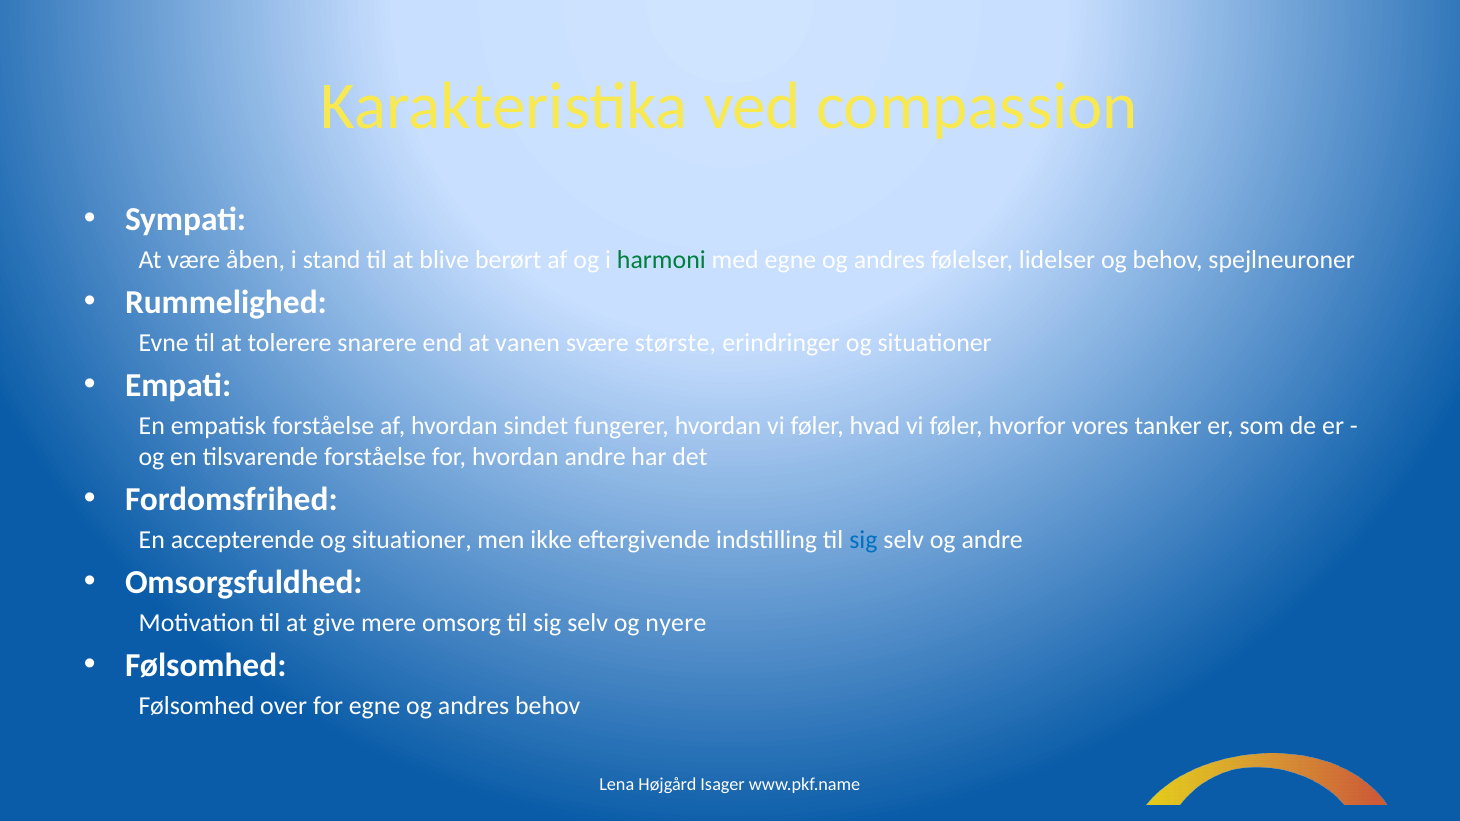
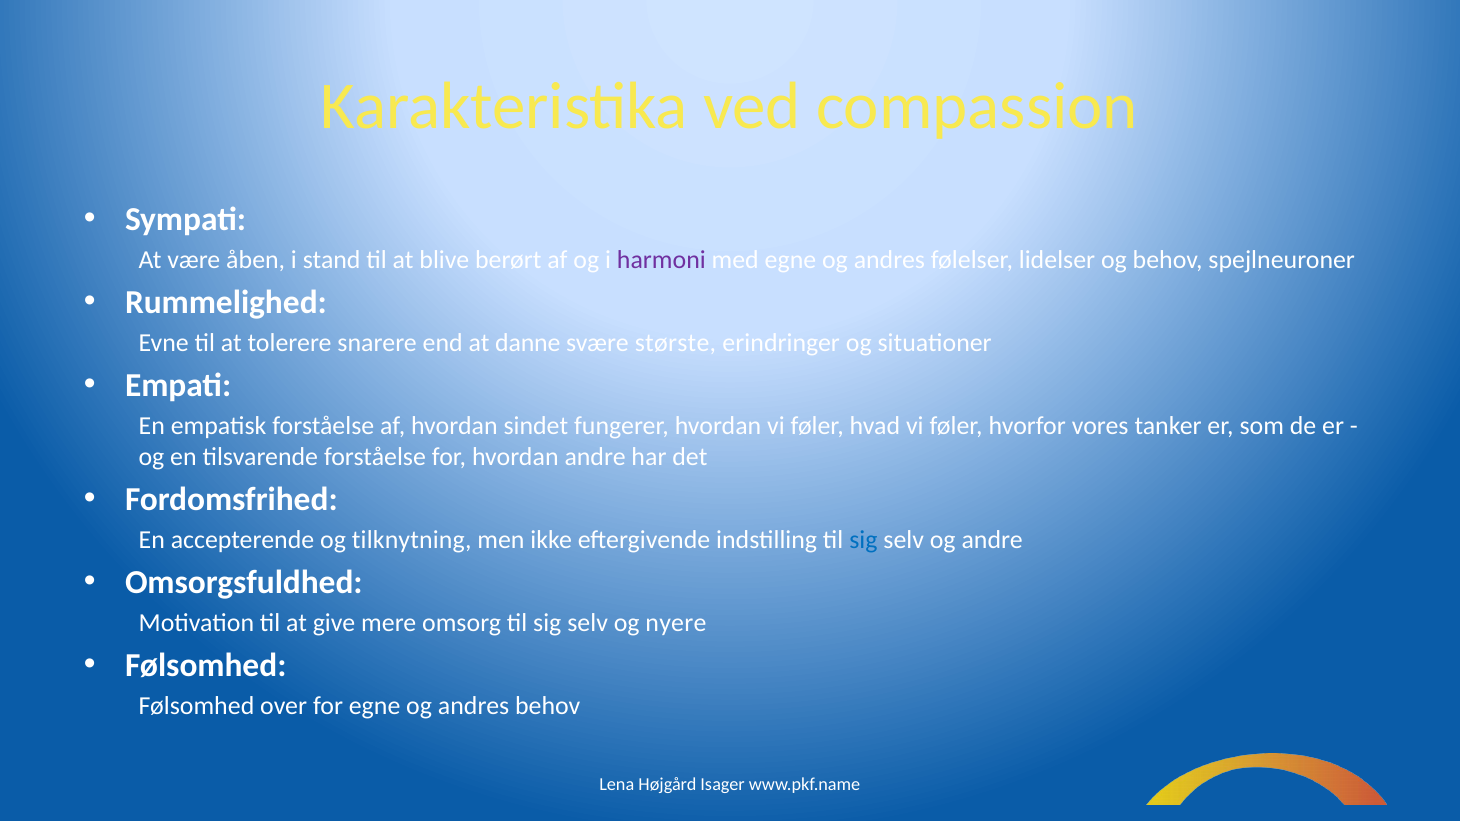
harmoni colour: green -> purple
vanen: vanen -> danne
accepterende og situationer: situationer -> tilknytning
